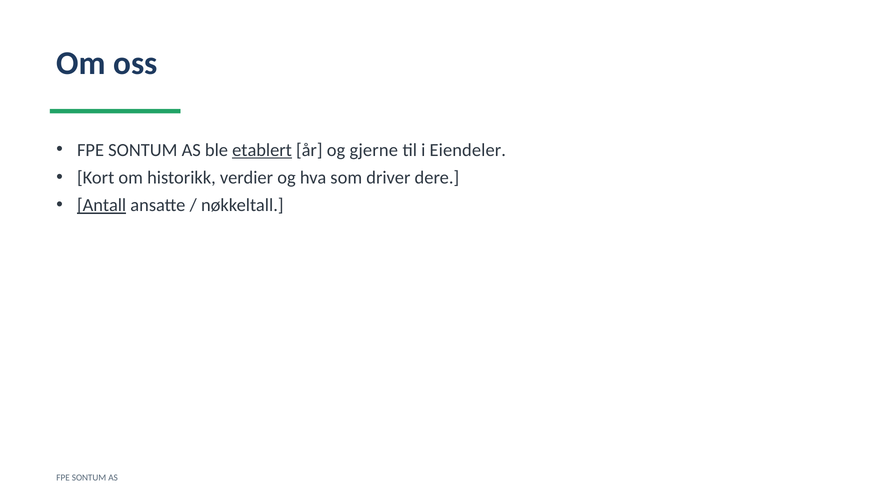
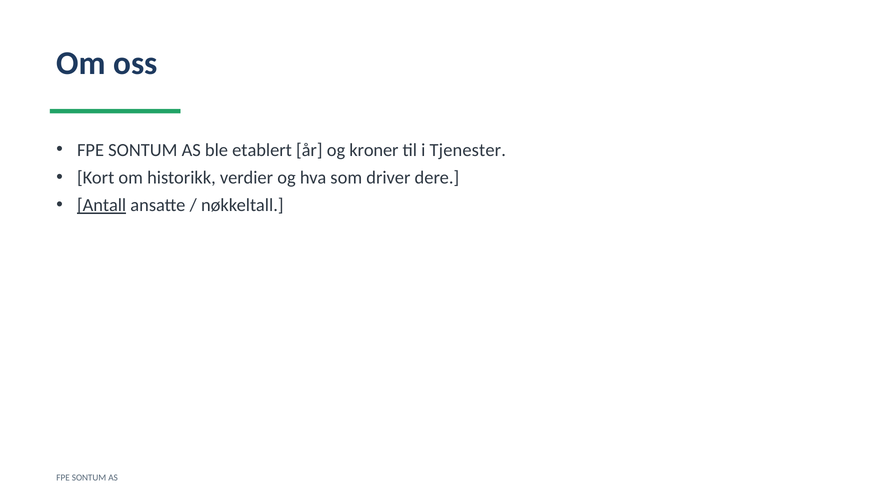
etablert underline: present -> none
gjerne: gjerne -> kroner
Eiendeler: Eiendeler -> Tjenester
